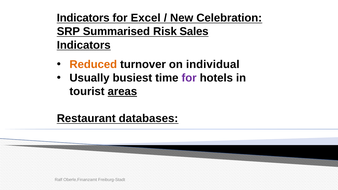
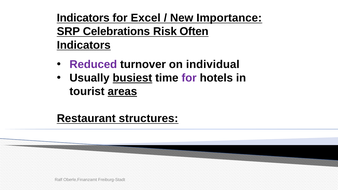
Celebration: Celebration -> Importance
Summarised: Summarised -> Celebrations
Sales: Sales -> Often
Reduced colour: orange -> purple
busiest underline: none -> present
databases: databases -> structures
